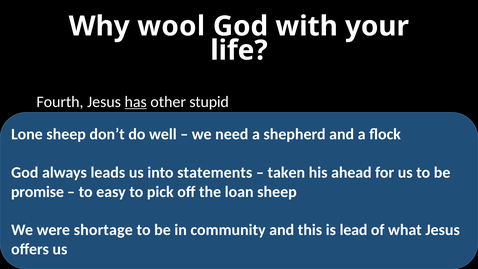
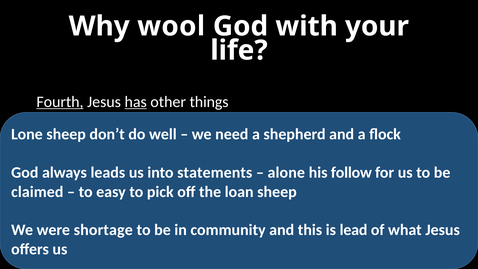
Fourth underline: none -> present
stupid: stupid -> things
taken: taken -> alone
ahead: ahead -> follow
promise: promise -> claimed
